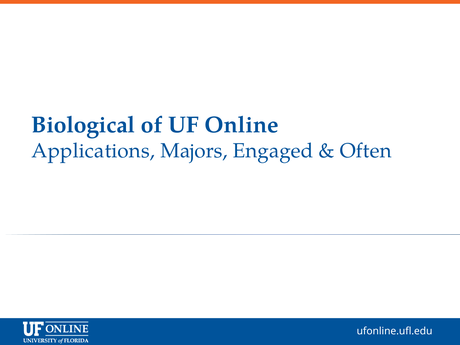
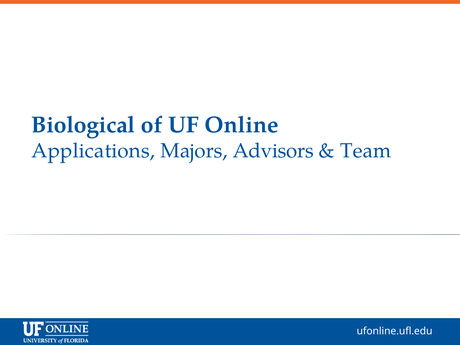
Engaged: Engaged -> Advisors
Often: Often -> Team
